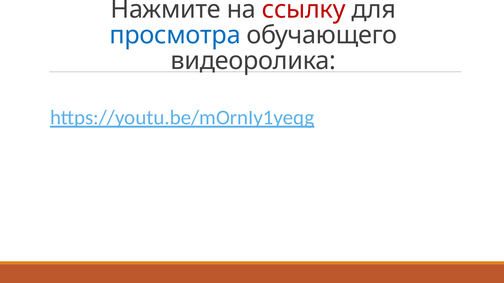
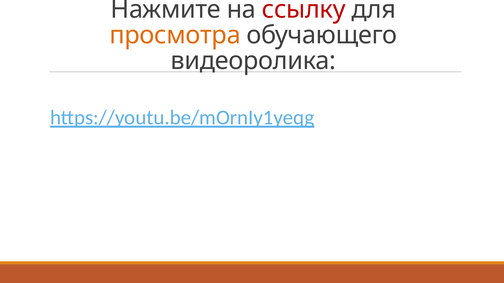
просмотра colour: blue -> orange
